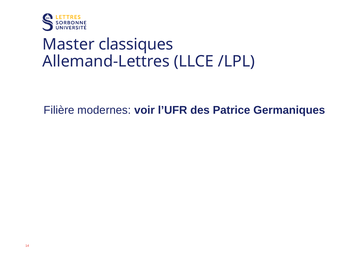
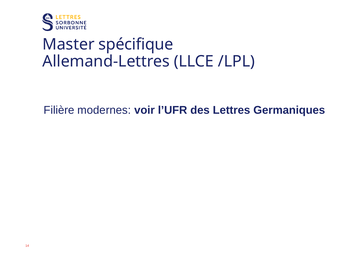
classiques: classiques -> spécifique
Patrice: Patrice -> Lettres
